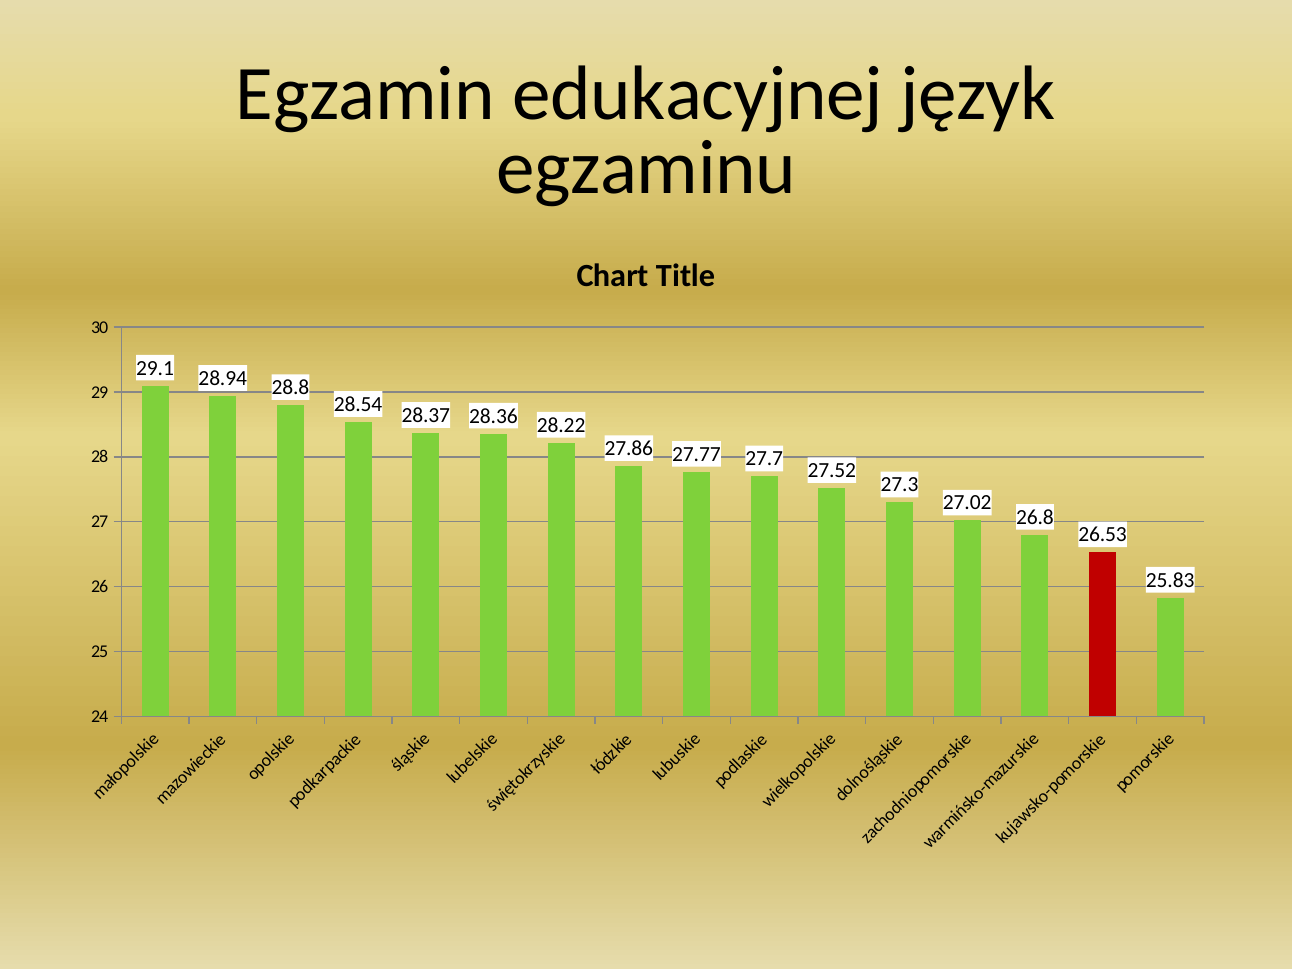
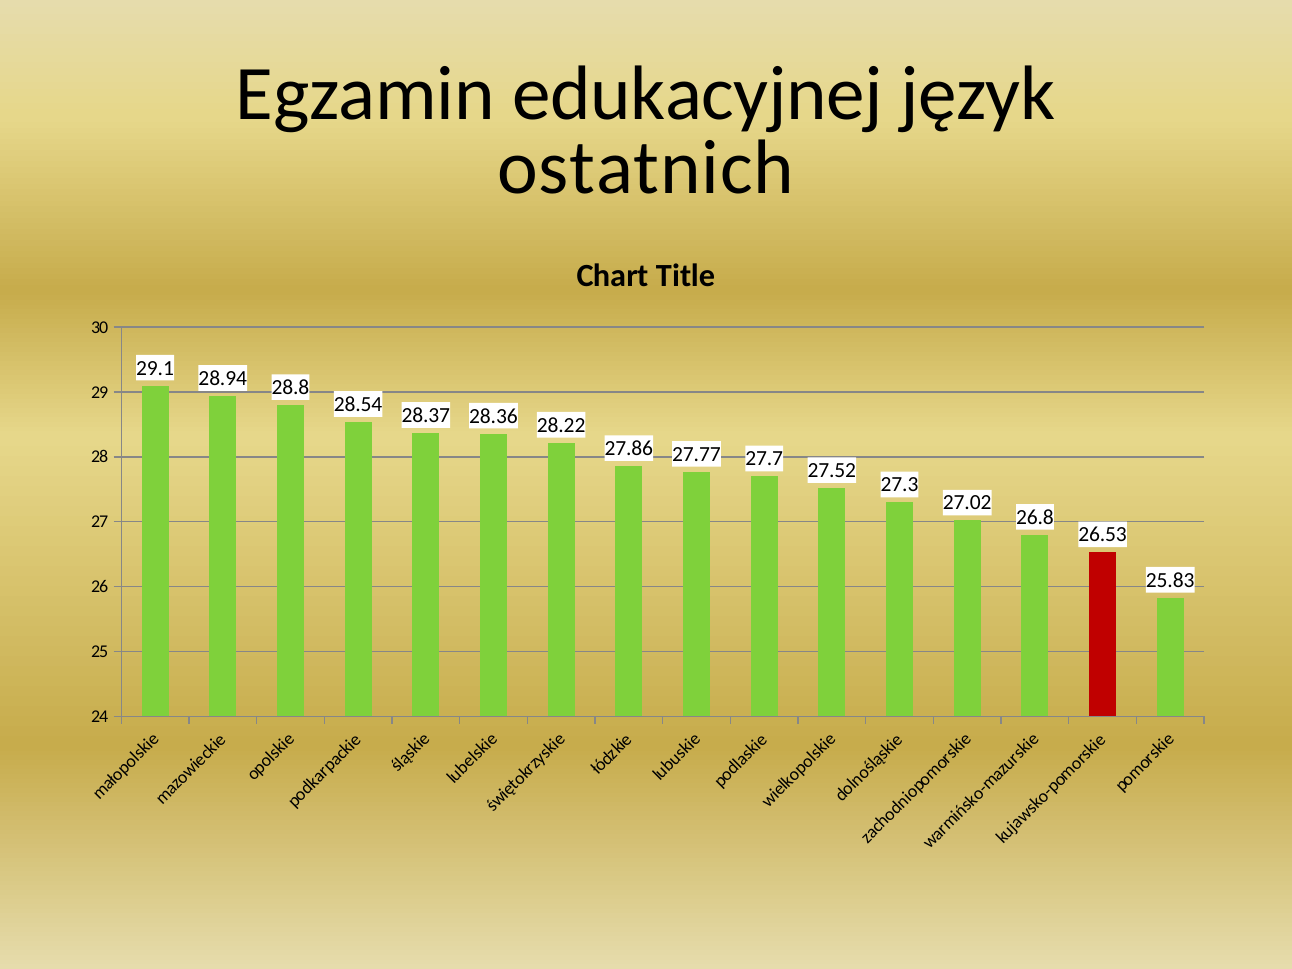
egzaminu: egzaminu -> ostatnich
